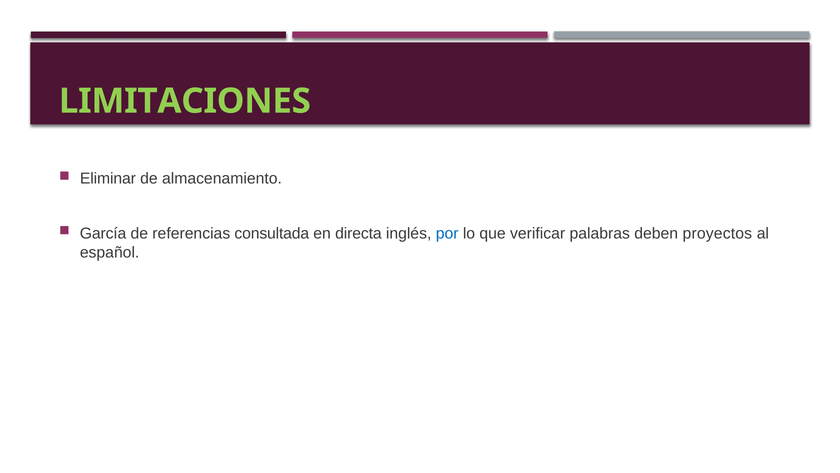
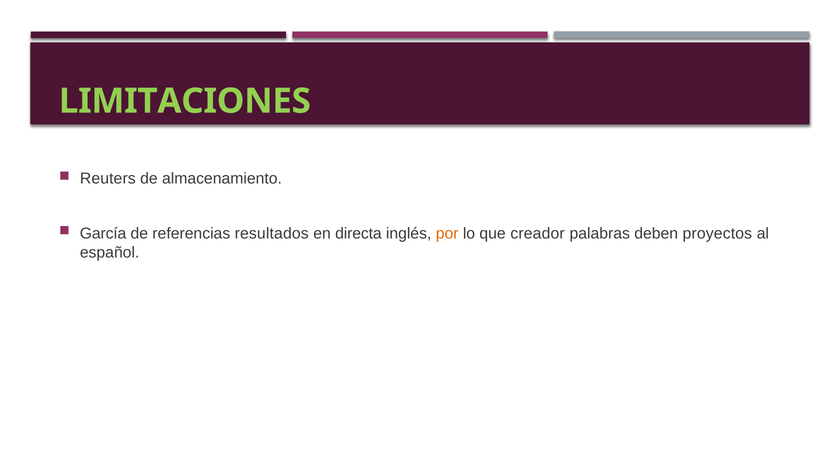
Eliminar: Eliminar -> Reuters
consultada: consultada -> resultados
por colour: blue -> orange
verificar: verificar -> creador
